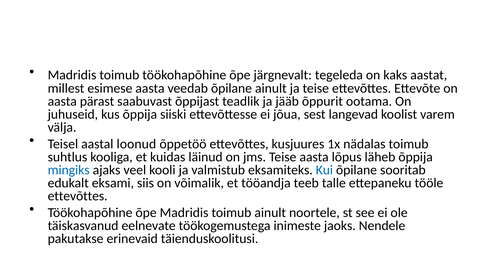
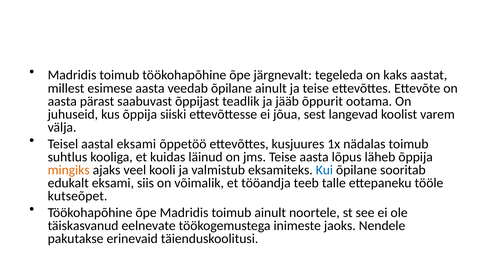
aastal loonud: loonud -> eksami
mingiks colour: blue -> orange
ettevõttes at (78, 196): ettevõttes -> kutseõpet
